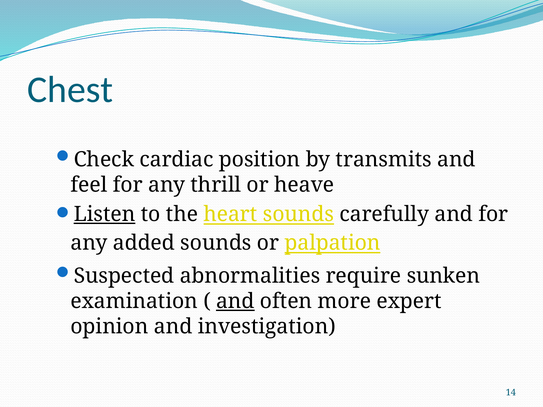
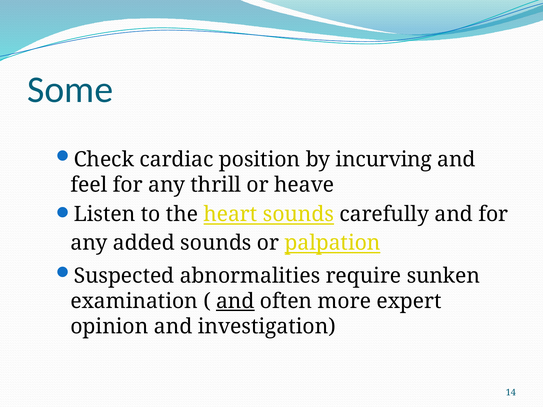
Chest: Chest -> Some
transmits: transmits -> incurving
Listen underline: present -> none
